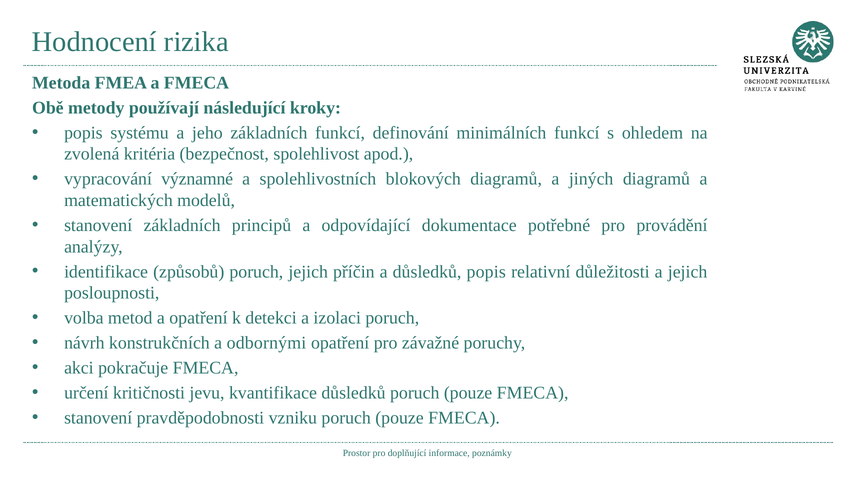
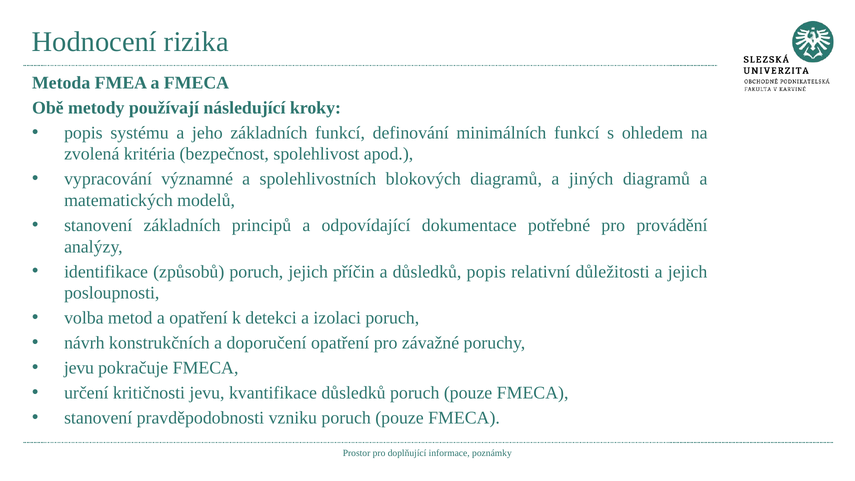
odbornými: odbornými -> doporučení
akci at (79, 368): akci -> jevu
